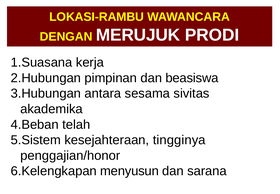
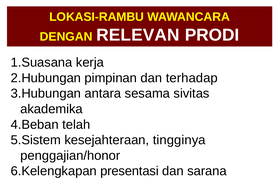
MERUJUK: MERUJUK -> RELEVAN
beasiswa: beasiswa -> terhadap
menyusun: menyusun -> presentasi
